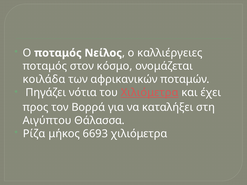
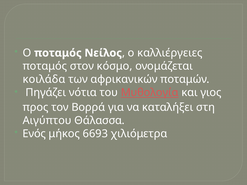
του Χιλιόμετρα: Χιλιόμετρα -> Μυθολογία
έχει: έχει -> γιος
Ρίζα: Ρίζα -> Ενός
